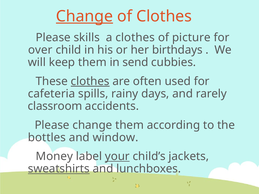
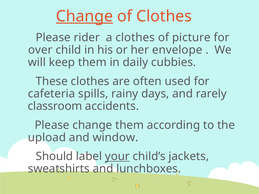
skills: skills -> rider
birthdays: birthdays -> envelope
send: send -> daily
clothes at (90, 81) underline: present -> none
bottles: bottles -> upload
Money: Money -> Should
sweatshirts underline: present -> none
